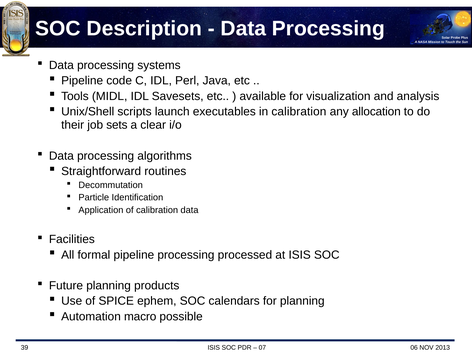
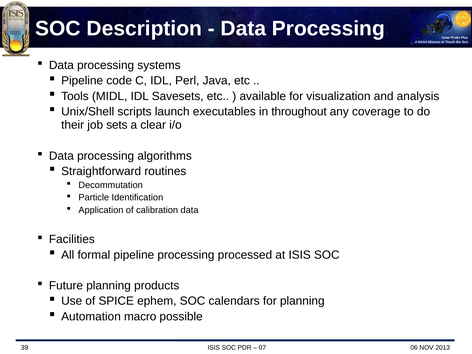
in calibration: calibration -> throughout
allocation: allocation -> coverage
